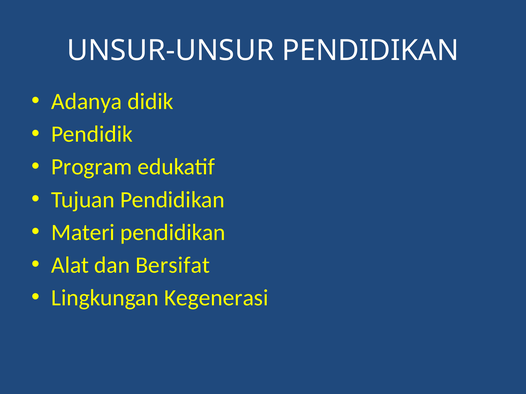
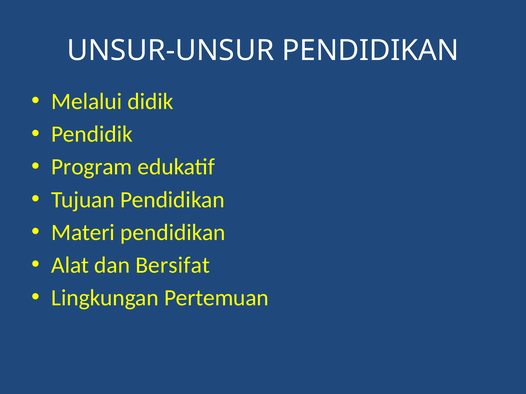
Adanya: Adanya -> Melalui
Kegenerasi: Kegenerasi -> Pertemuan
